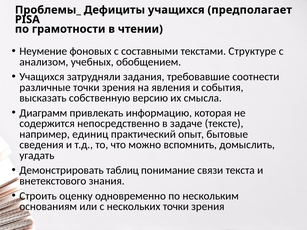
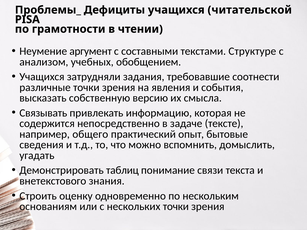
предполагает: предполагает -> читательской
фоновых: фоновых -> аргумент
Диаграмм: Диаграмм -> Связывать
единиц: единиц -> общего
